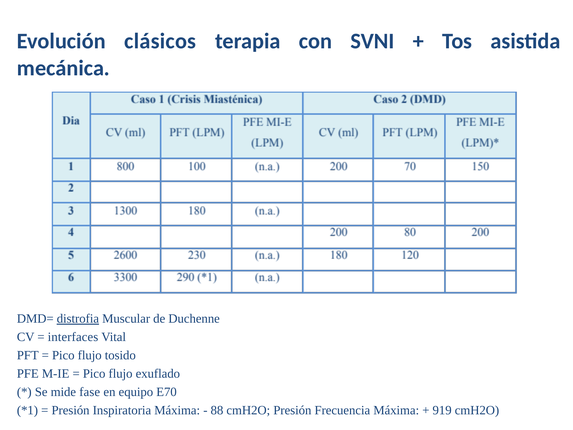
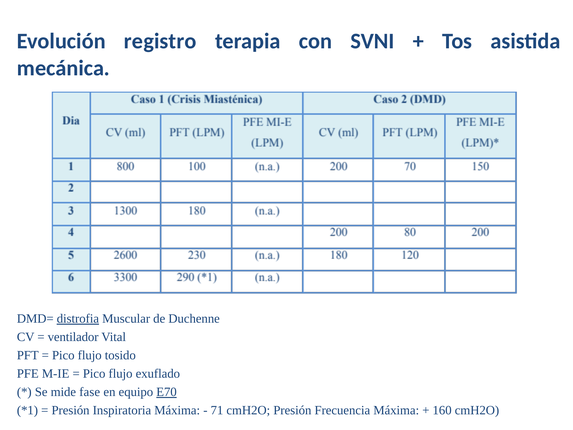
clásicos: clásicos -> registro
interfaces: interfaces -> ventilador
E70 underline: none -> present
88: 88 -> 71
919: 919 -> 160
